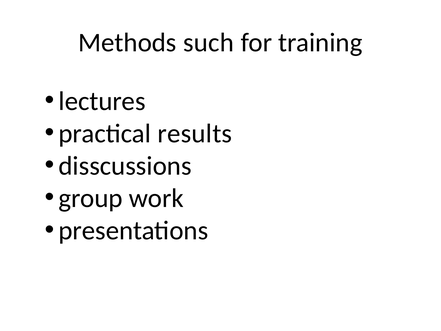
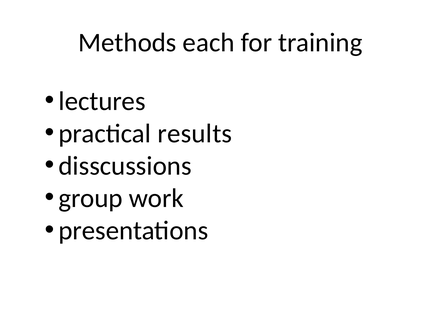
such: such -> each
